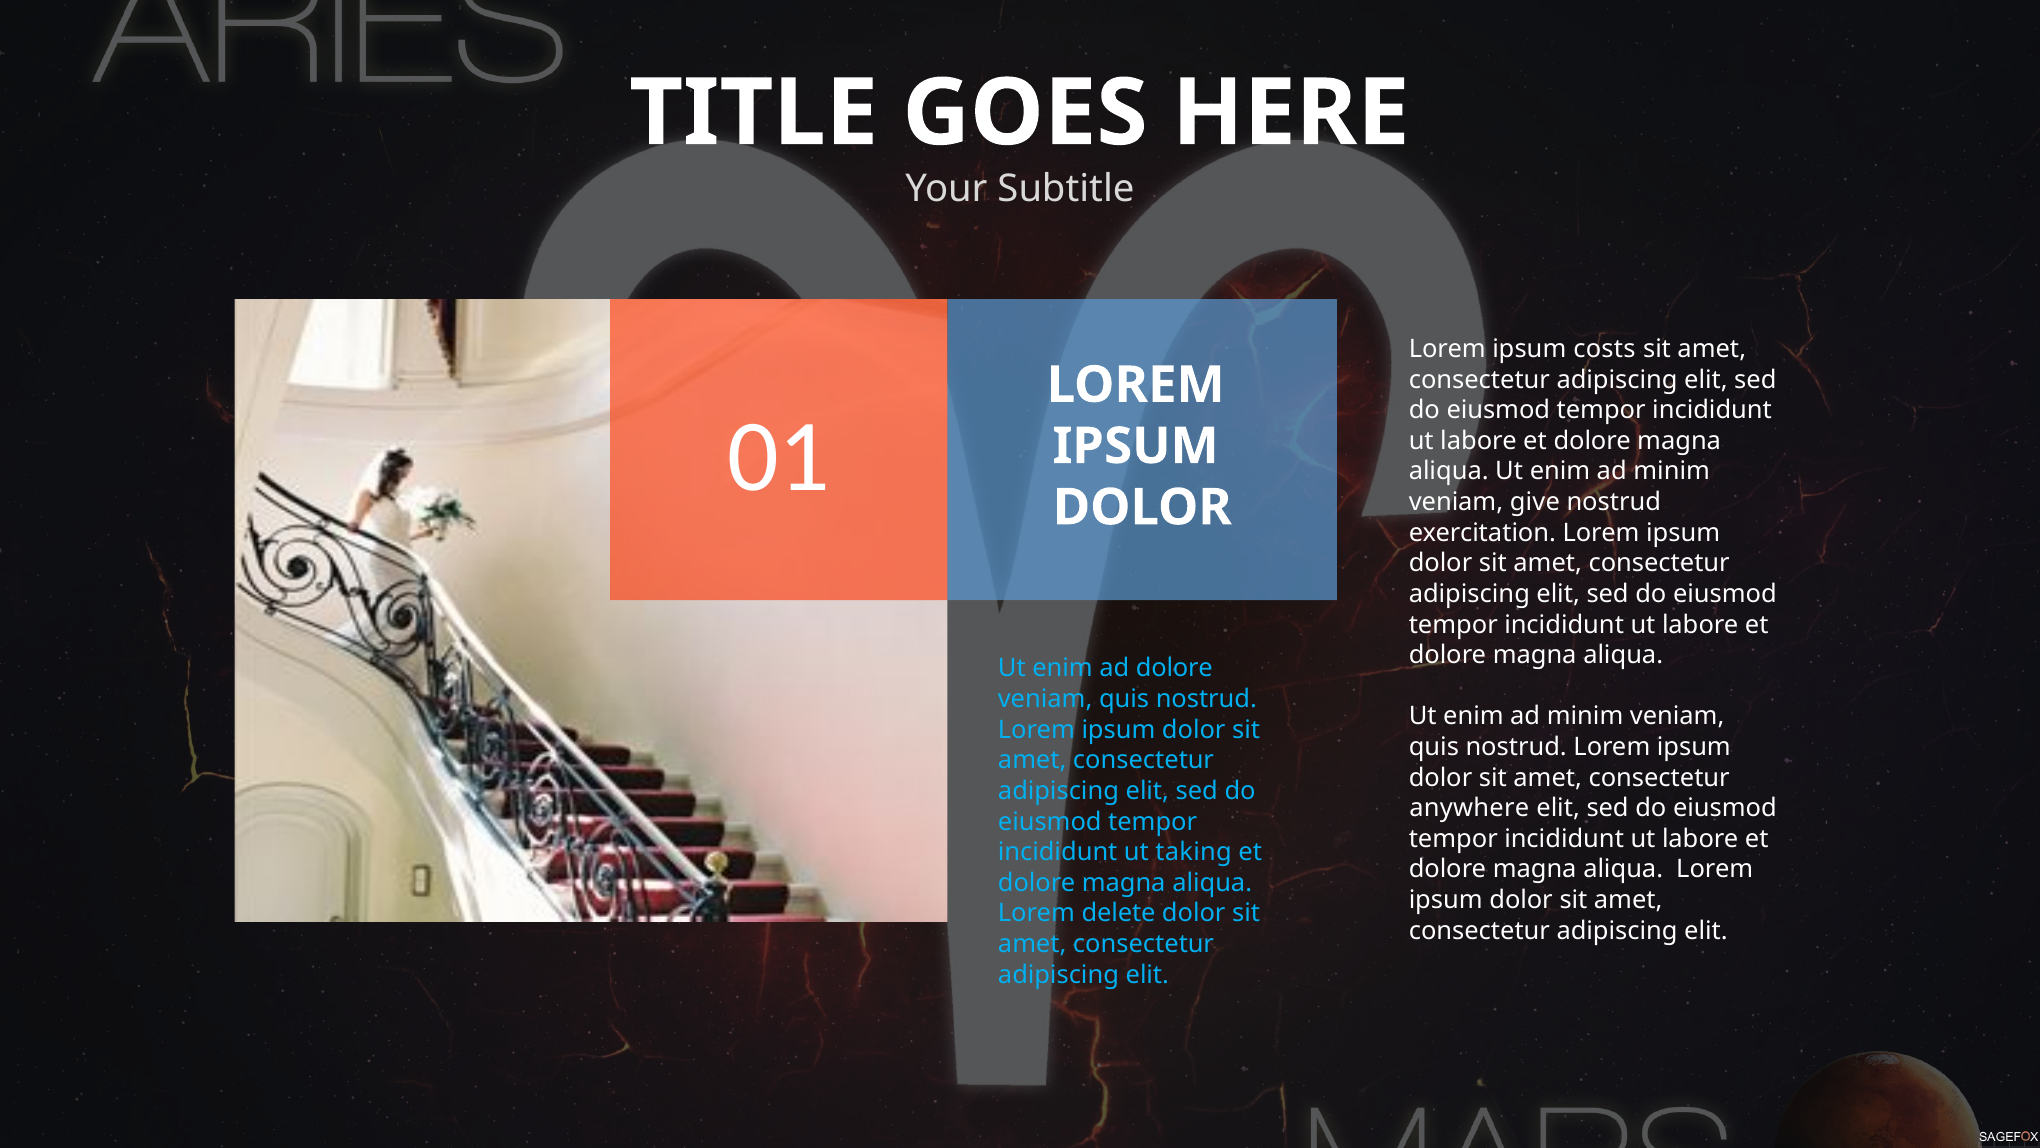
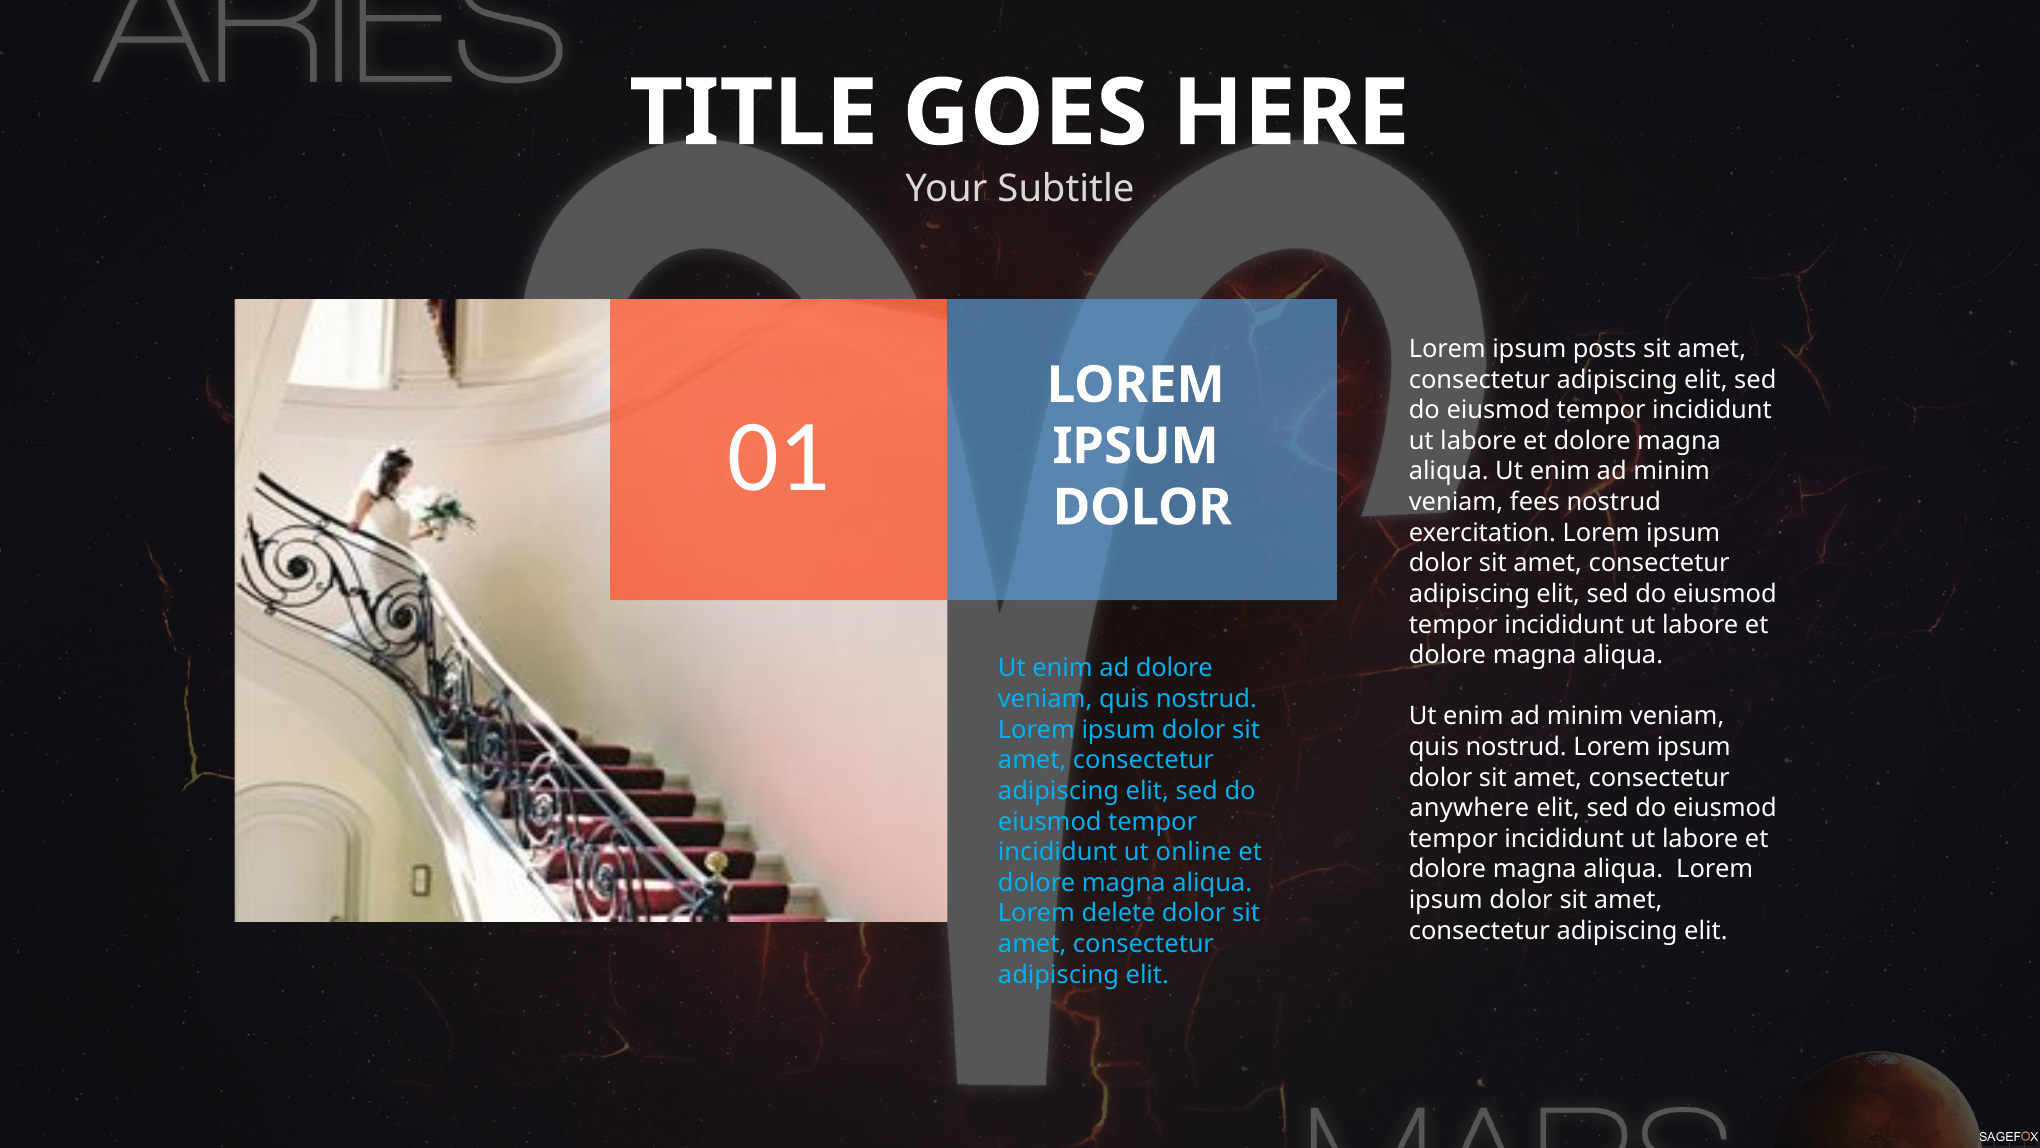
costs: costs -> posts
give: give -> fees
taking: taking -> online
